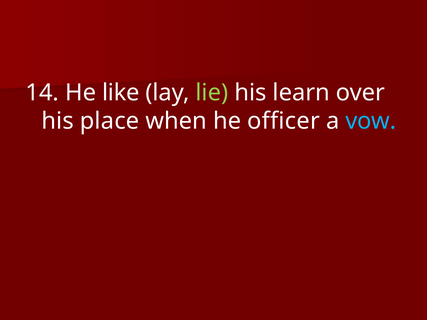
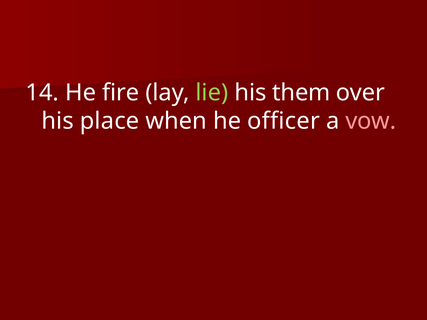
like: like -> fire
learn: learn -> them
vow colour: light blue -> pink
